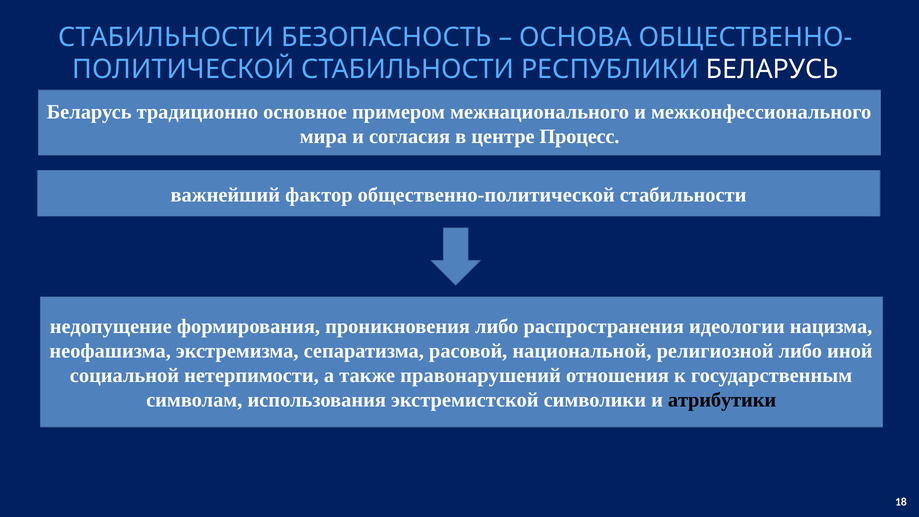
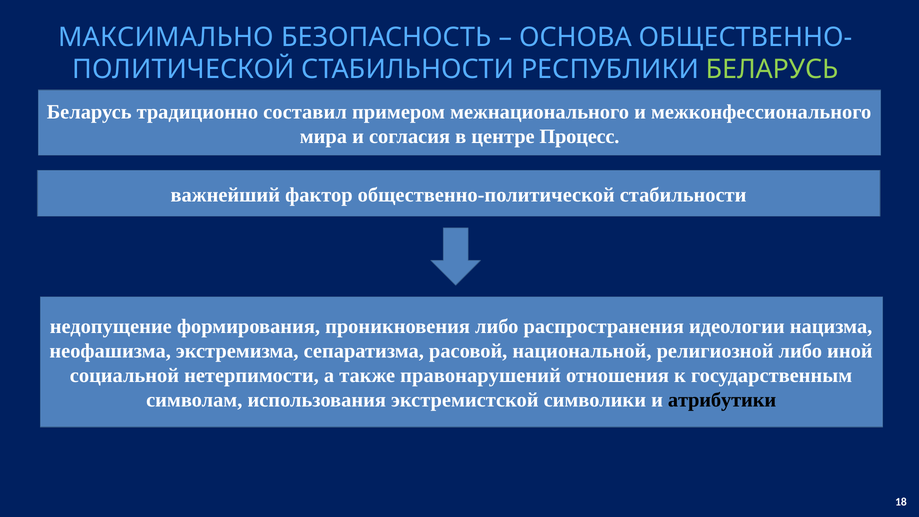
СТАБИЛЬНОСТИ at (166, 37): СТАБИЛЬНОСТИ -> МАКСИМАЛЬНО
БЕЛАРУСЬ at (772, 70) colour: white -> light green
основное: основное -> составил
